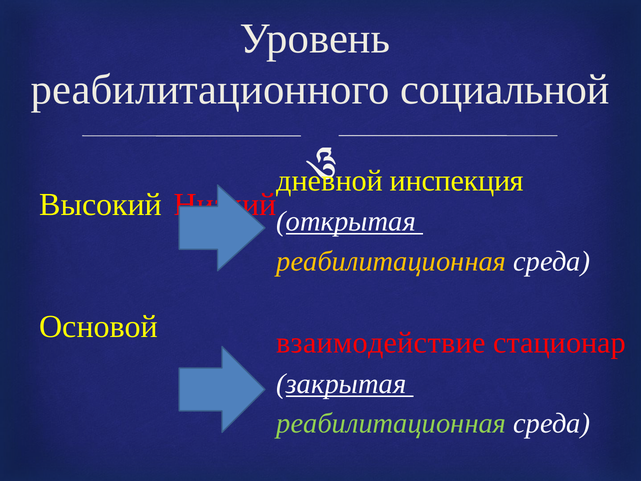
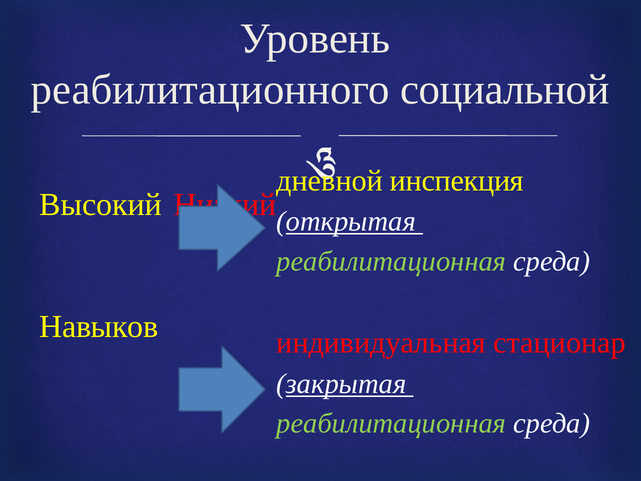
реабилитационная at (391, 261) colour: yellow -> light green
Основой: Основой -> Навыков
взаимодействие: взаимодействие -> индивидуальная
